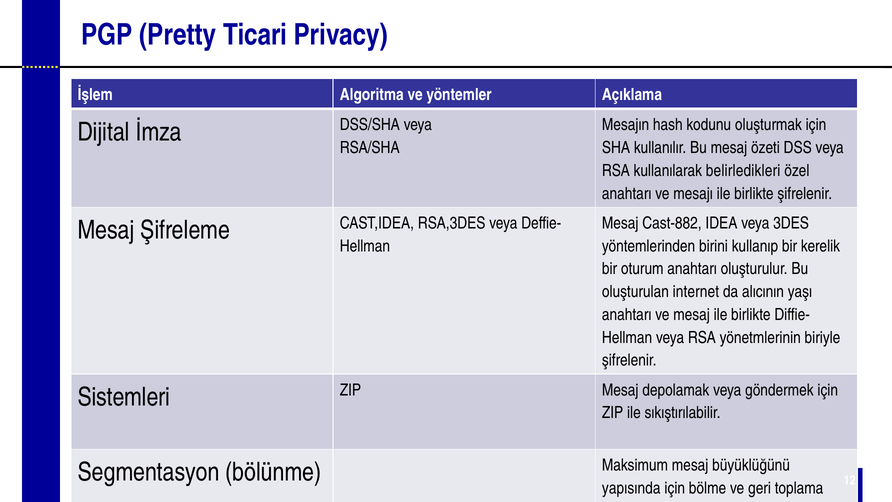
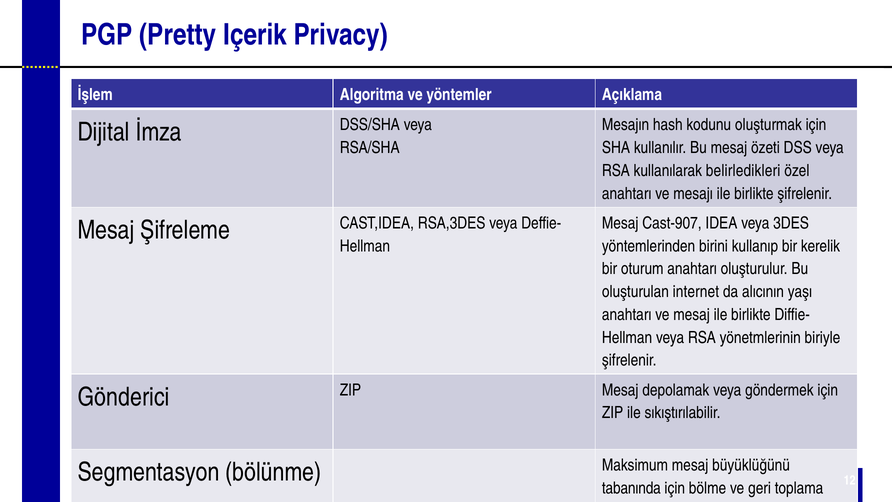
Ticari: Ticari -> Içerik
Cast-882: Cast-882 -> Cast-907
Sistemleri: Sistemleri -> Gönderici
yapısında: yapısında -> tabanında
